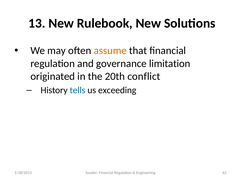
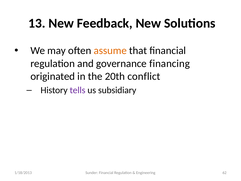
Rulebook: Rulebook -> Feedback
limitation: limitation -> financing
tells colour: blue -> purple
exceeding: exceeding -> subsidiary
